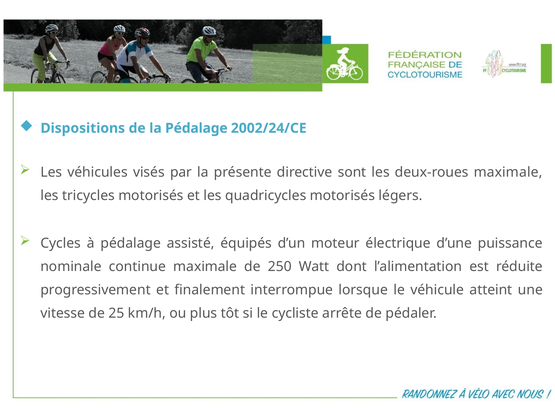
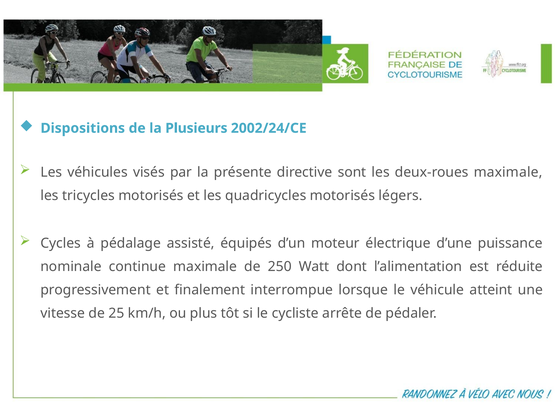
la Pédalage: Pédalage -> Plusieurs
